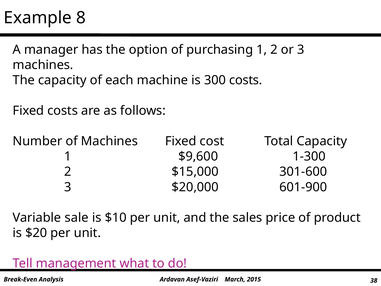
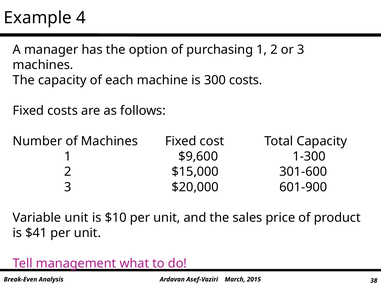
8: 8 -> 4
Variable sale: sale -> unit
$20: $20 -> $41
